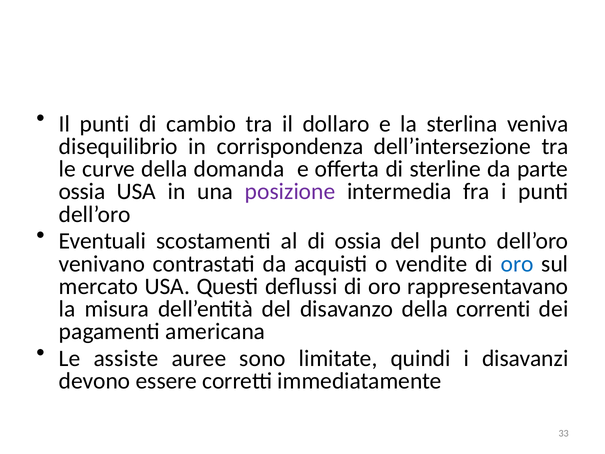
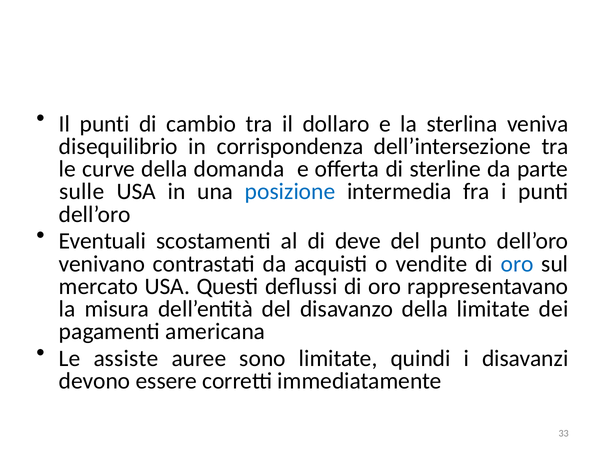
ossia at (82, 192): ossia -> sulle
posizione colour: purple -> blue
di ossia: ossia -> deve
della correnti: correnti -> limitate
